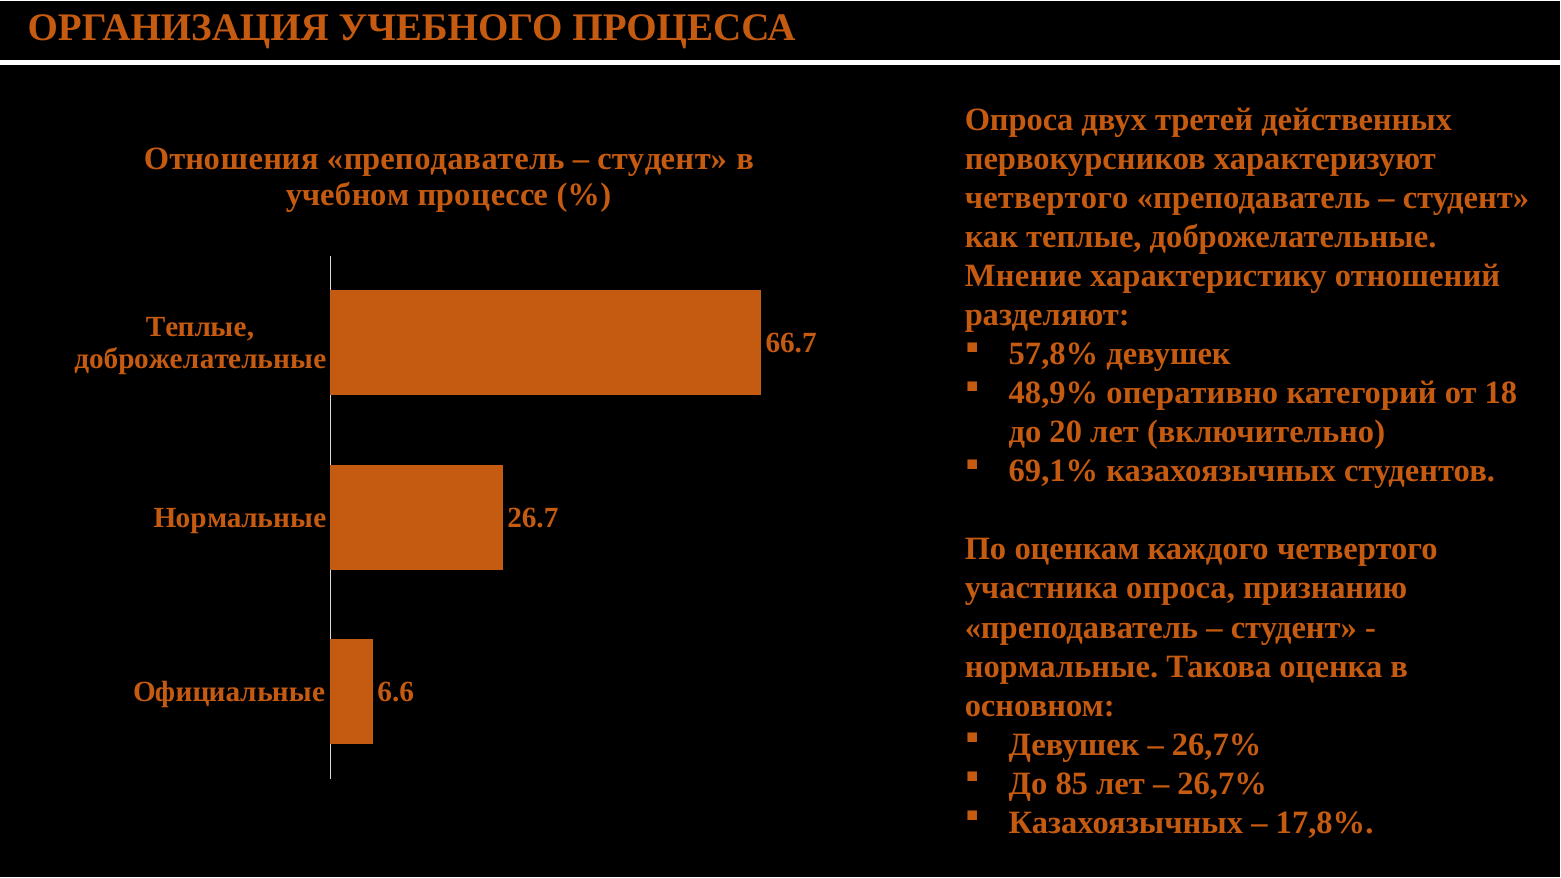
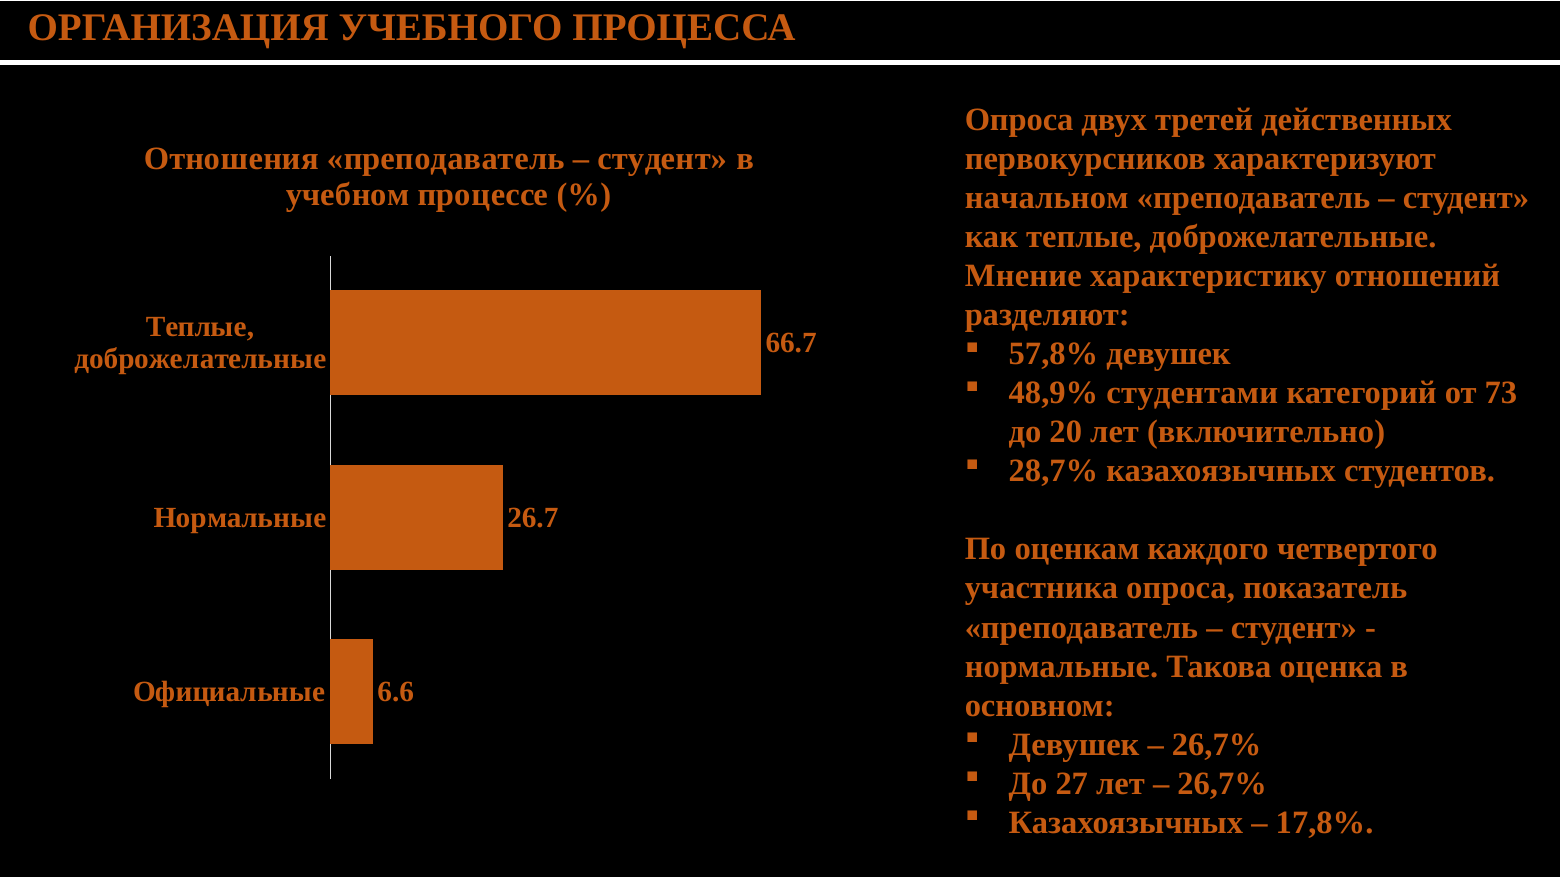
четвертого at (1047, 198): четвертого -> начальном
оперативно: оперативно -> студентами
18: 18 -> 73
69,1%: 69,1% -> 28,7%
признанию: признанию -> показатель
85: 85 -> 27
